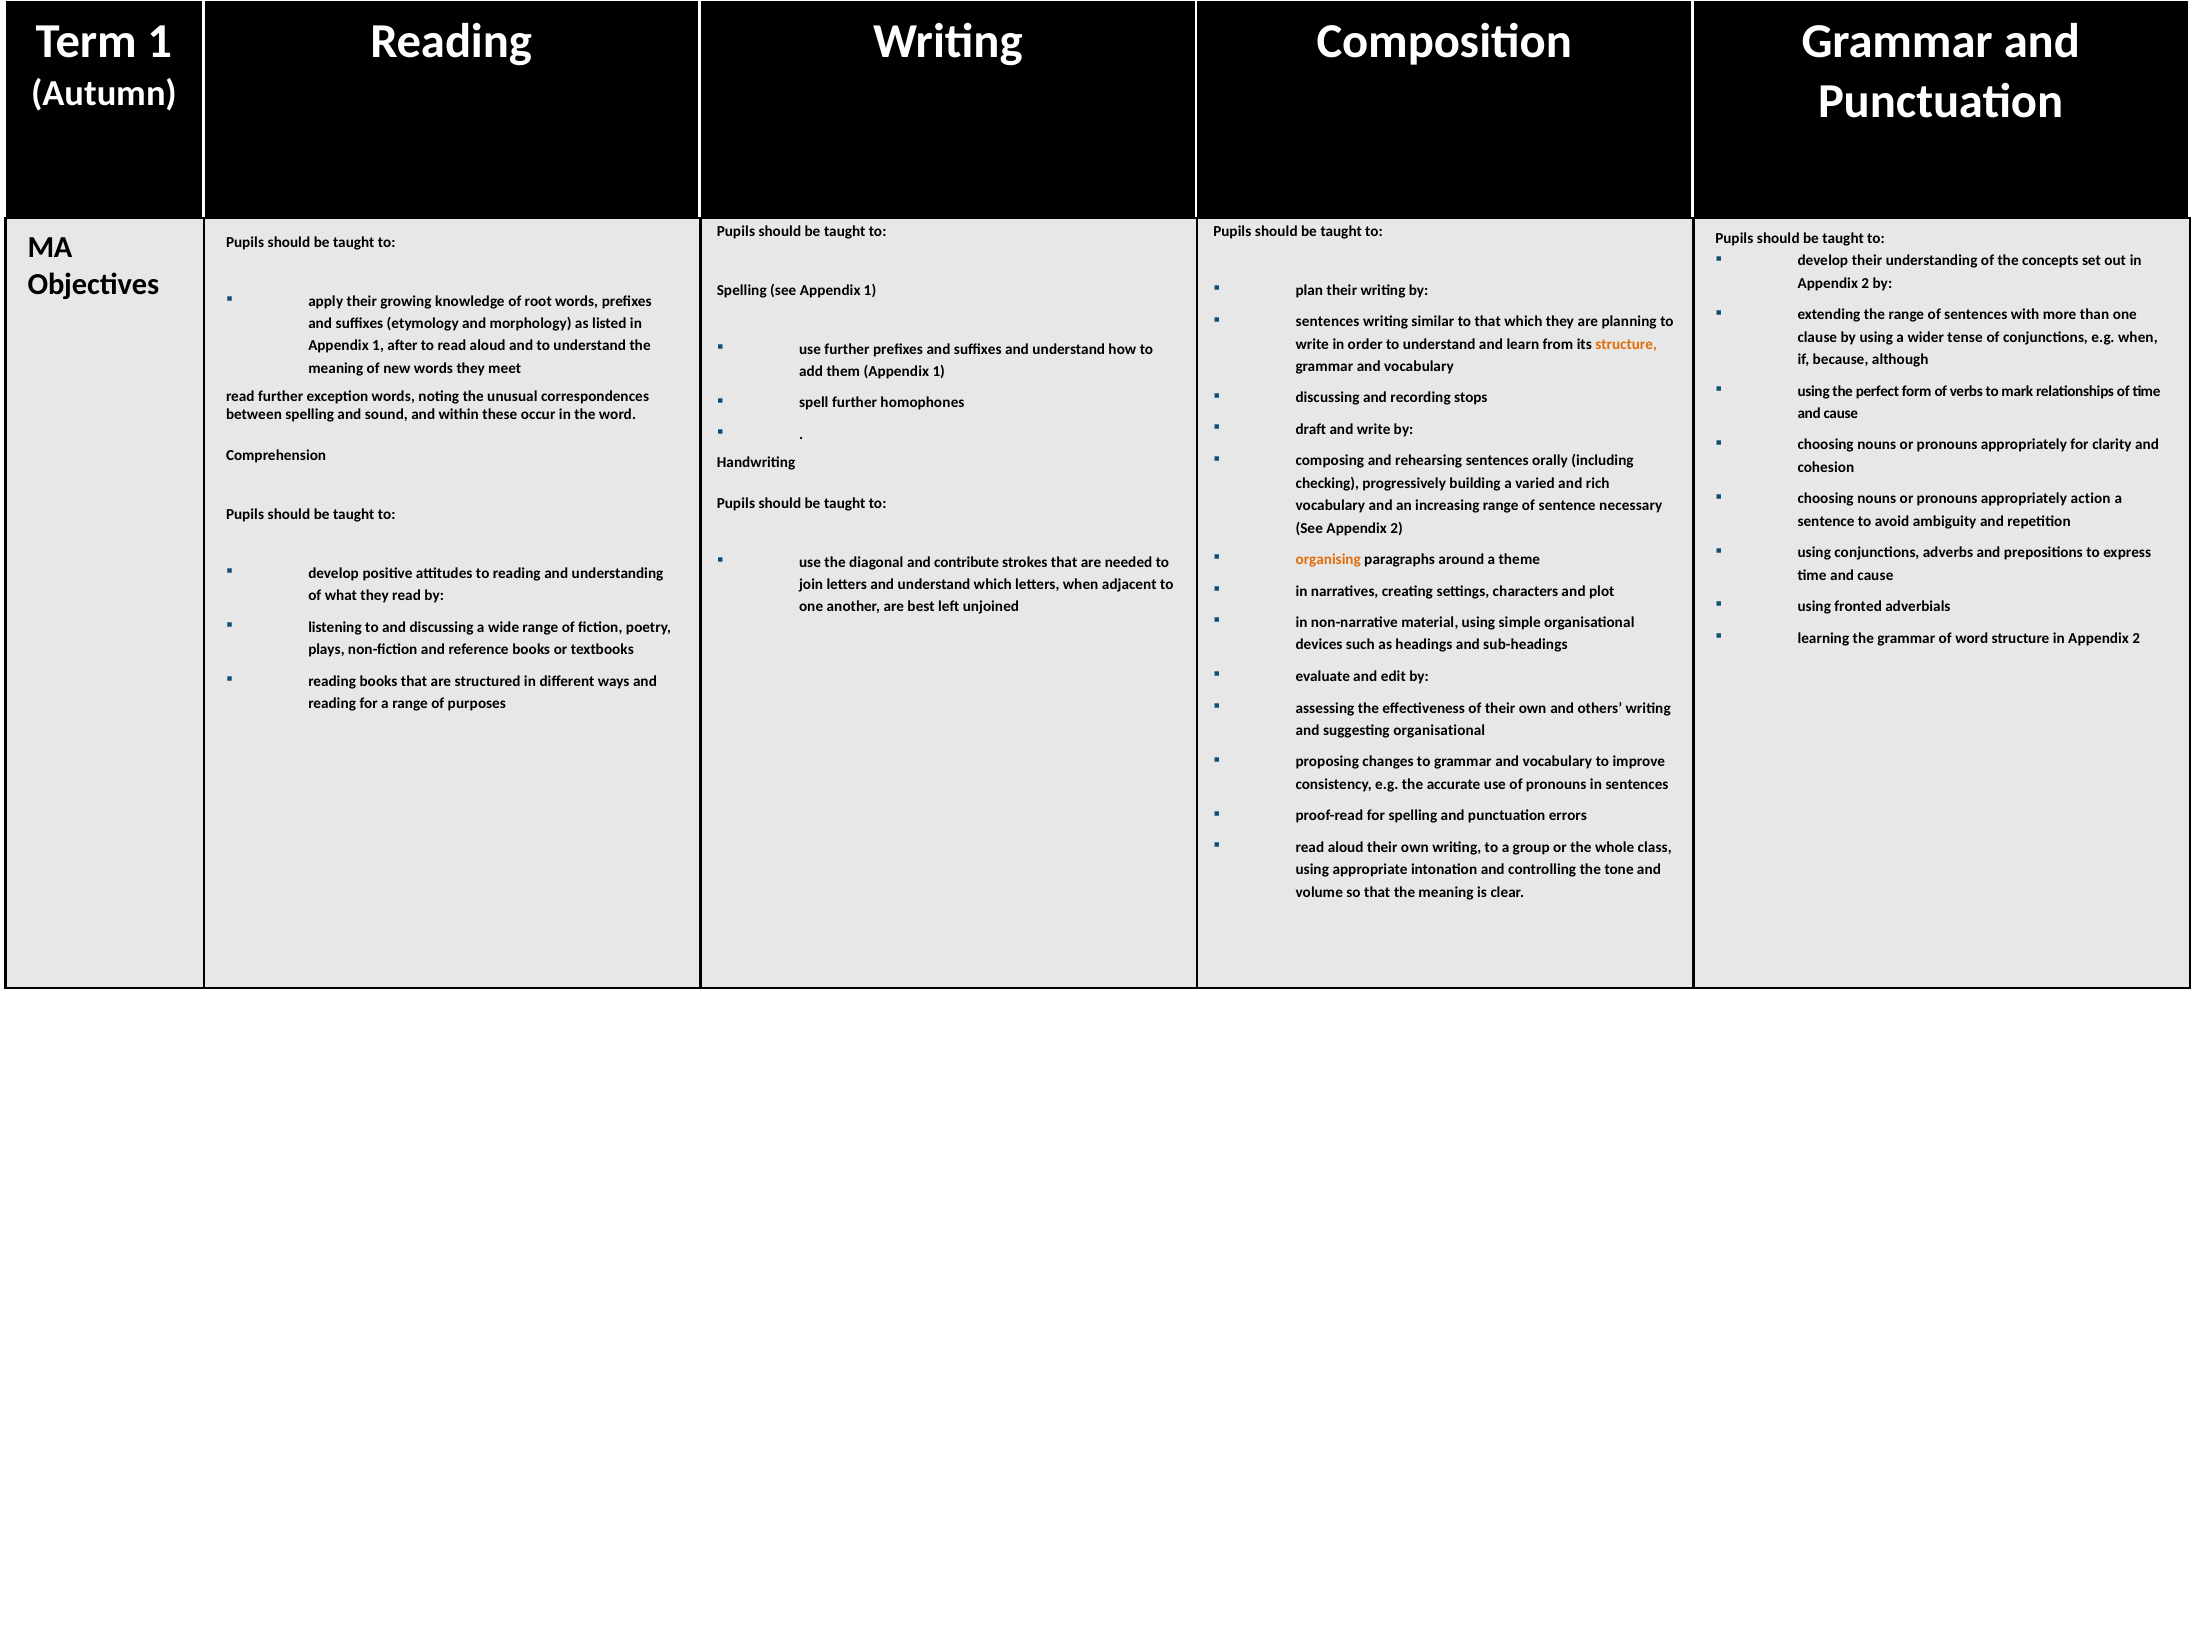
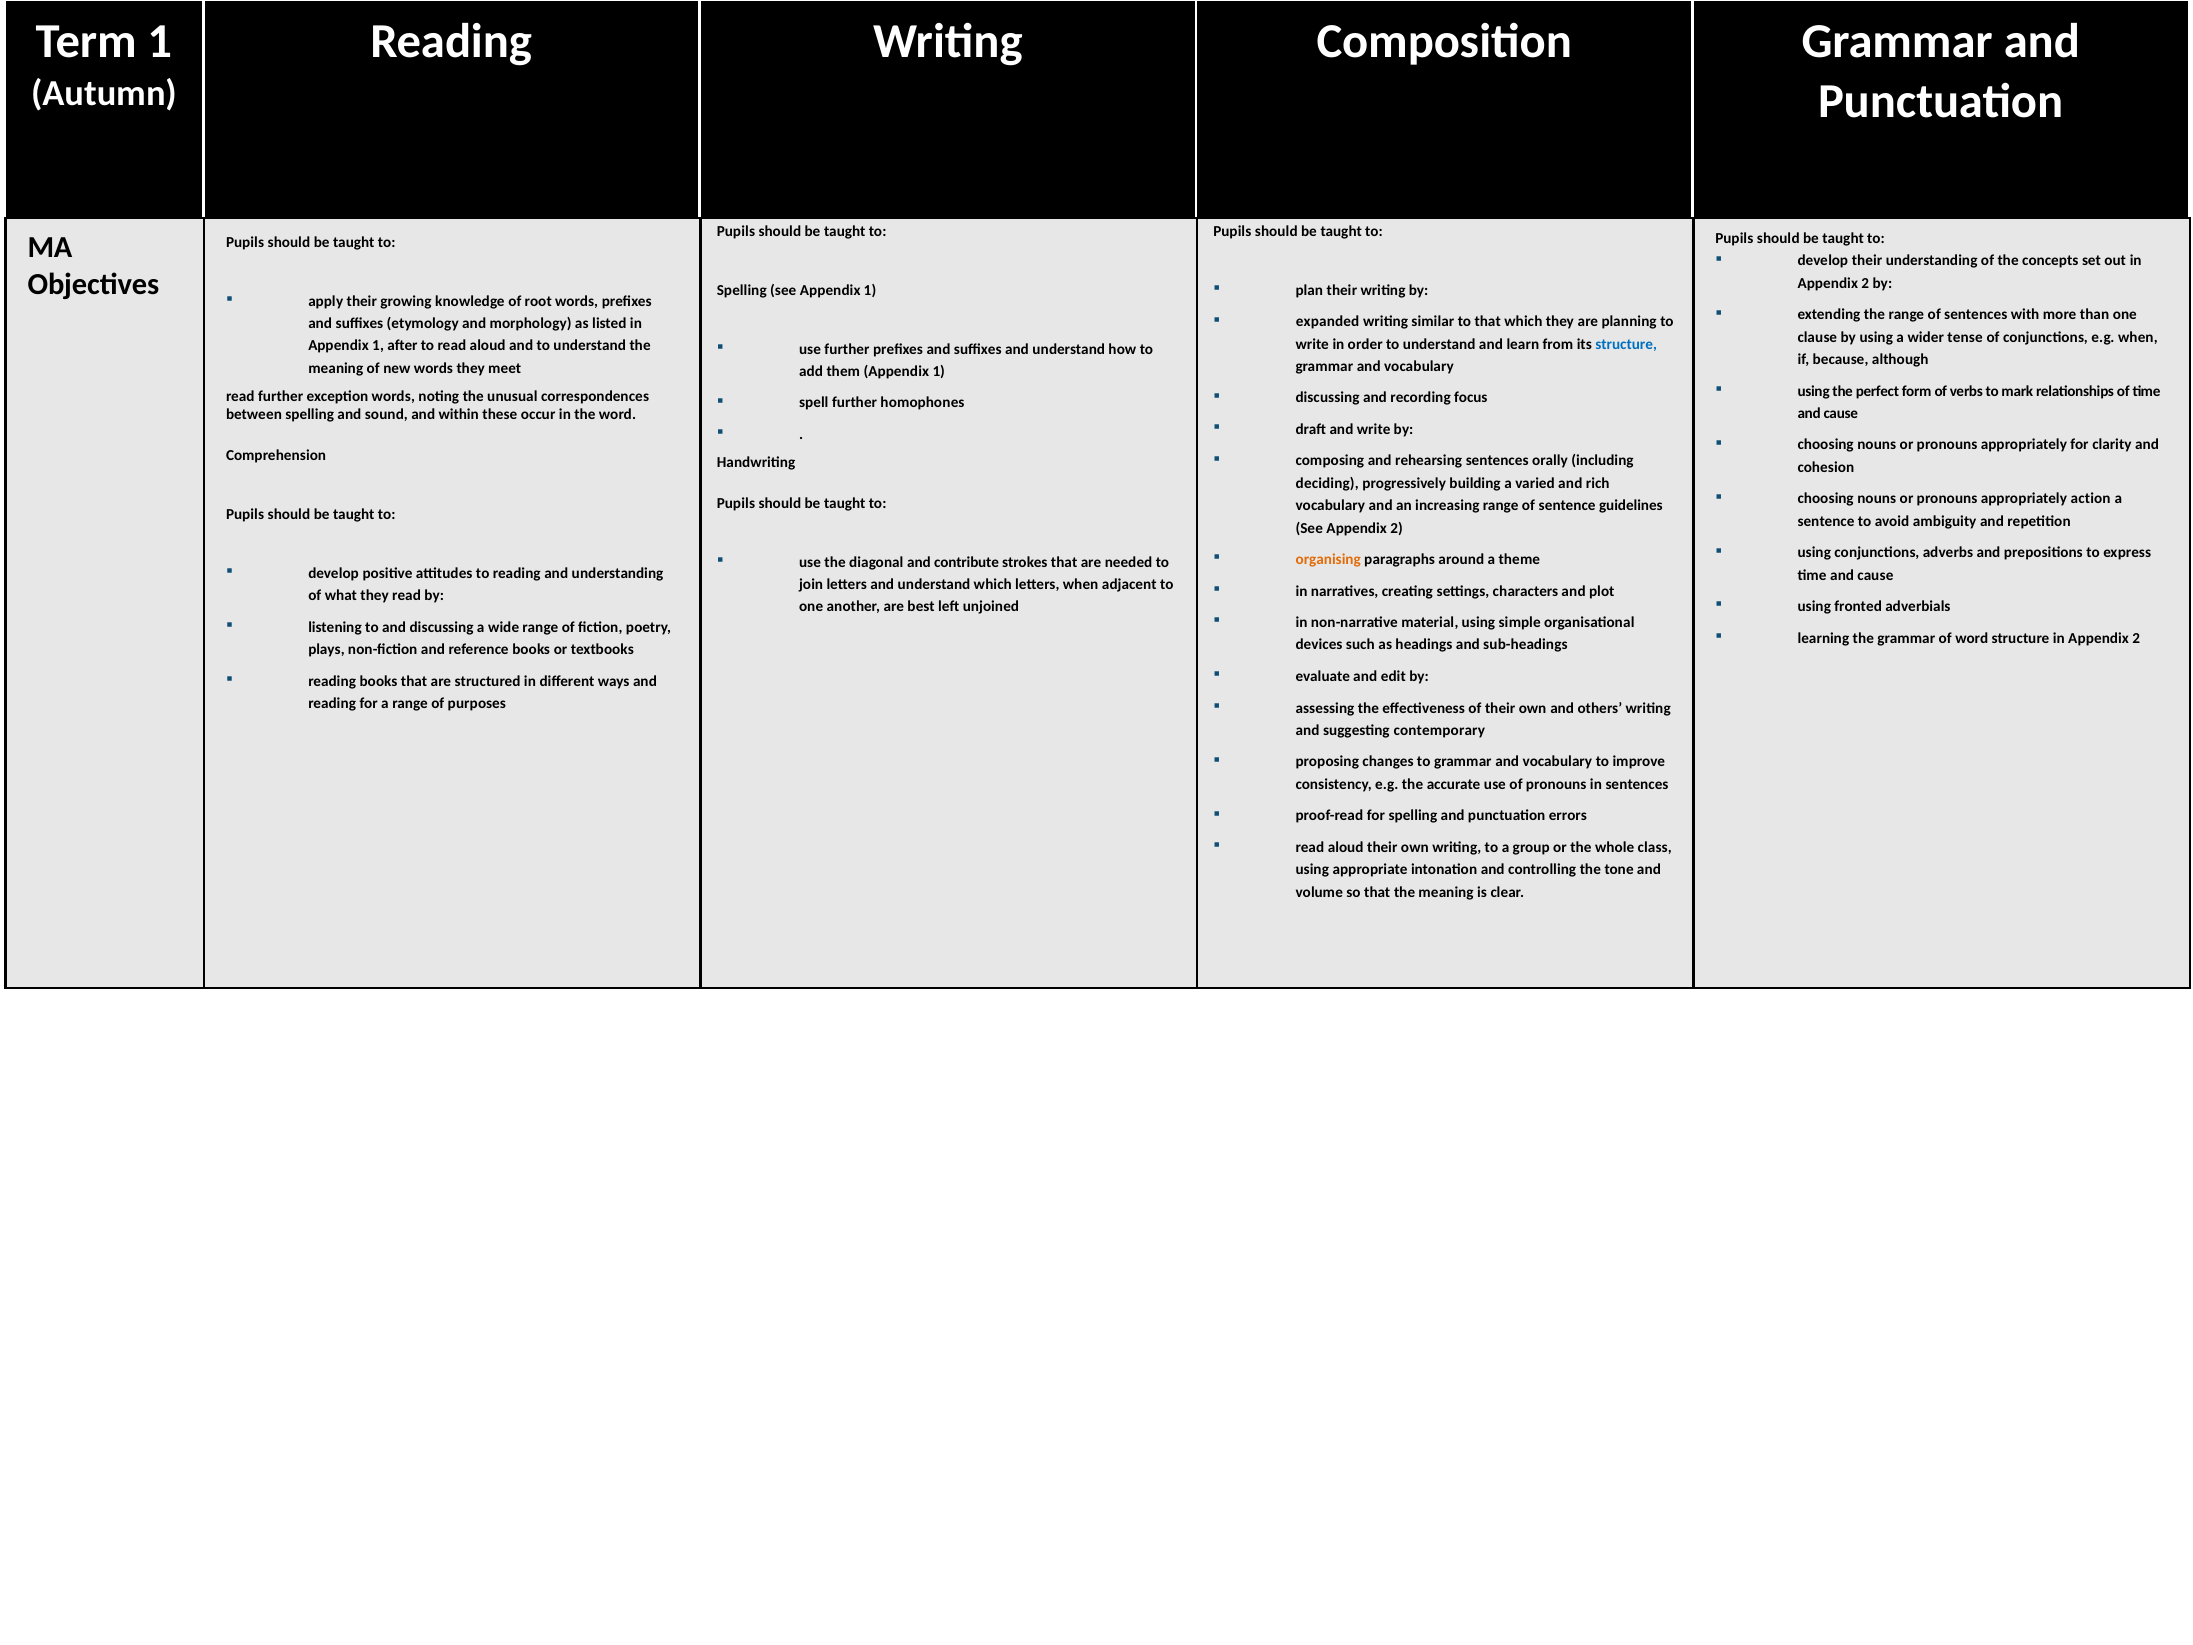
sentences at (1328, 322): sentences -> expanded
structure at (1626, 344) colour: orange -> blue
stops: stops -> focus
checking: checking -> deciding
necessary: necessary -> guidelines
suggesting organisational: organisational -> contemporary
